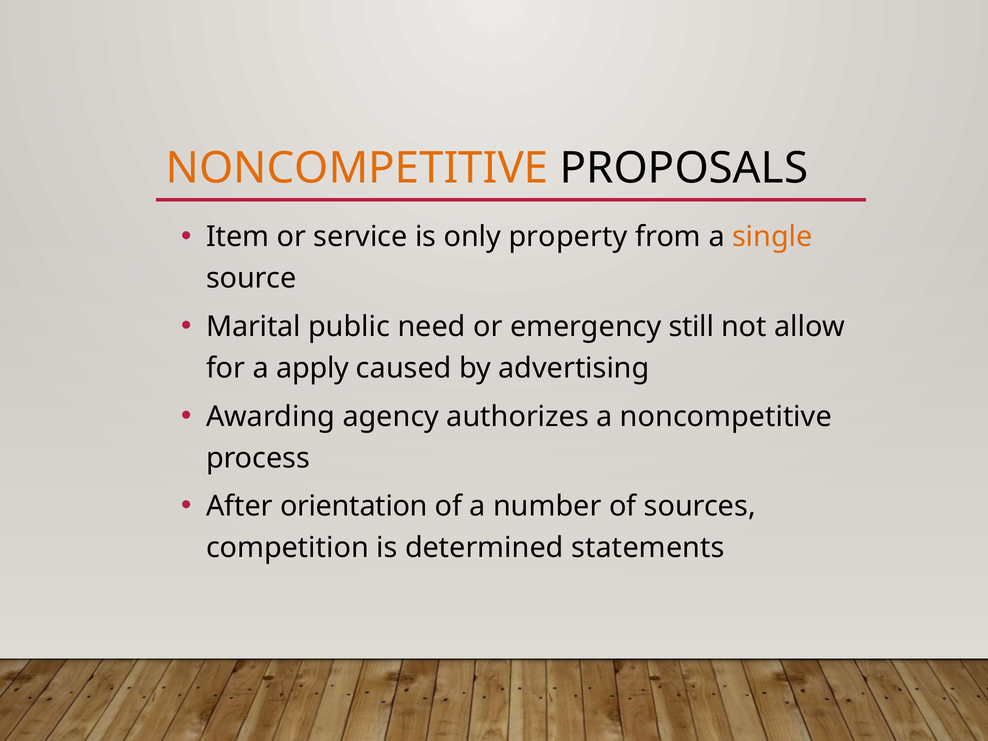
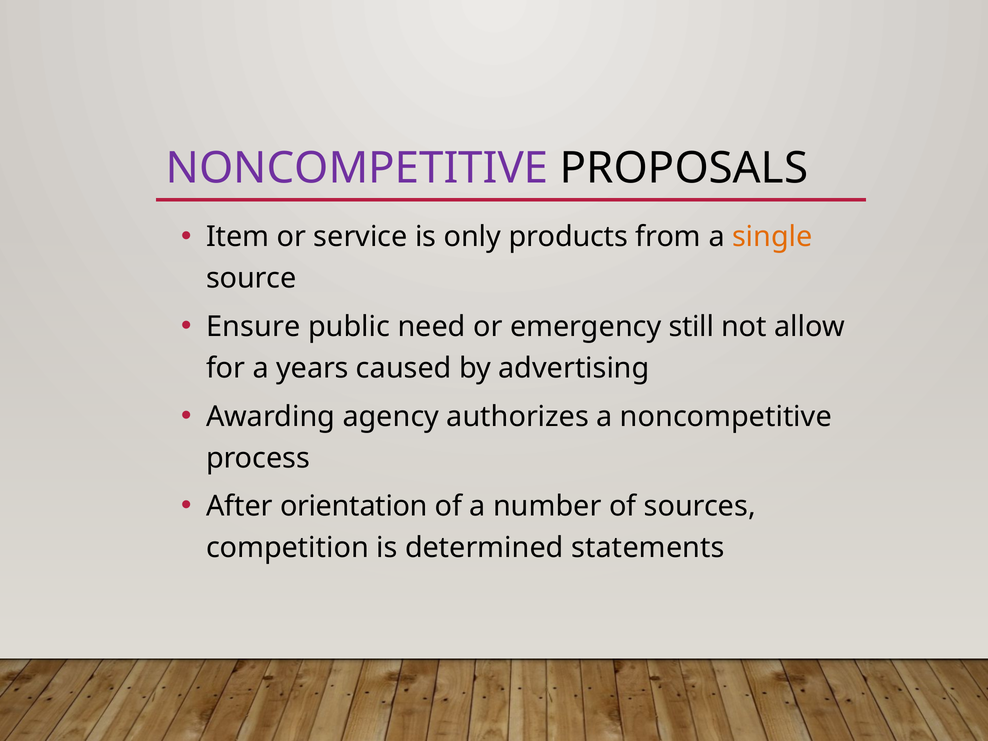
NONCOMPETITIVE at (357, 168) colour: orange -> purple
property: property -> products
Marital: Marital -> Ensure
apply: apply -> years
